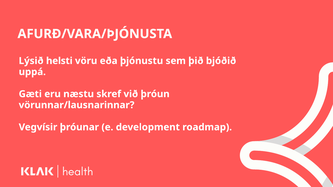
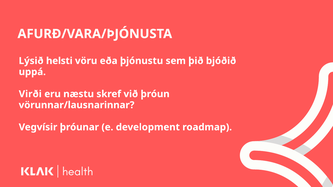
Gæti: Gæti -> Virði
